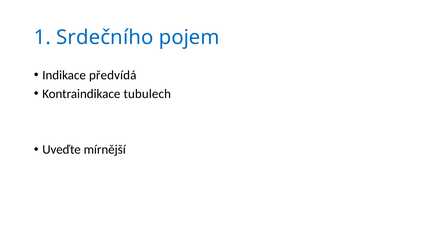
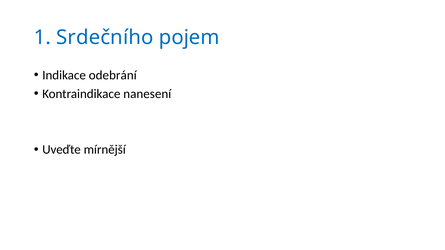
předvídá: předvídá -> odebrání
tubulech: tubulech -> nanesení
